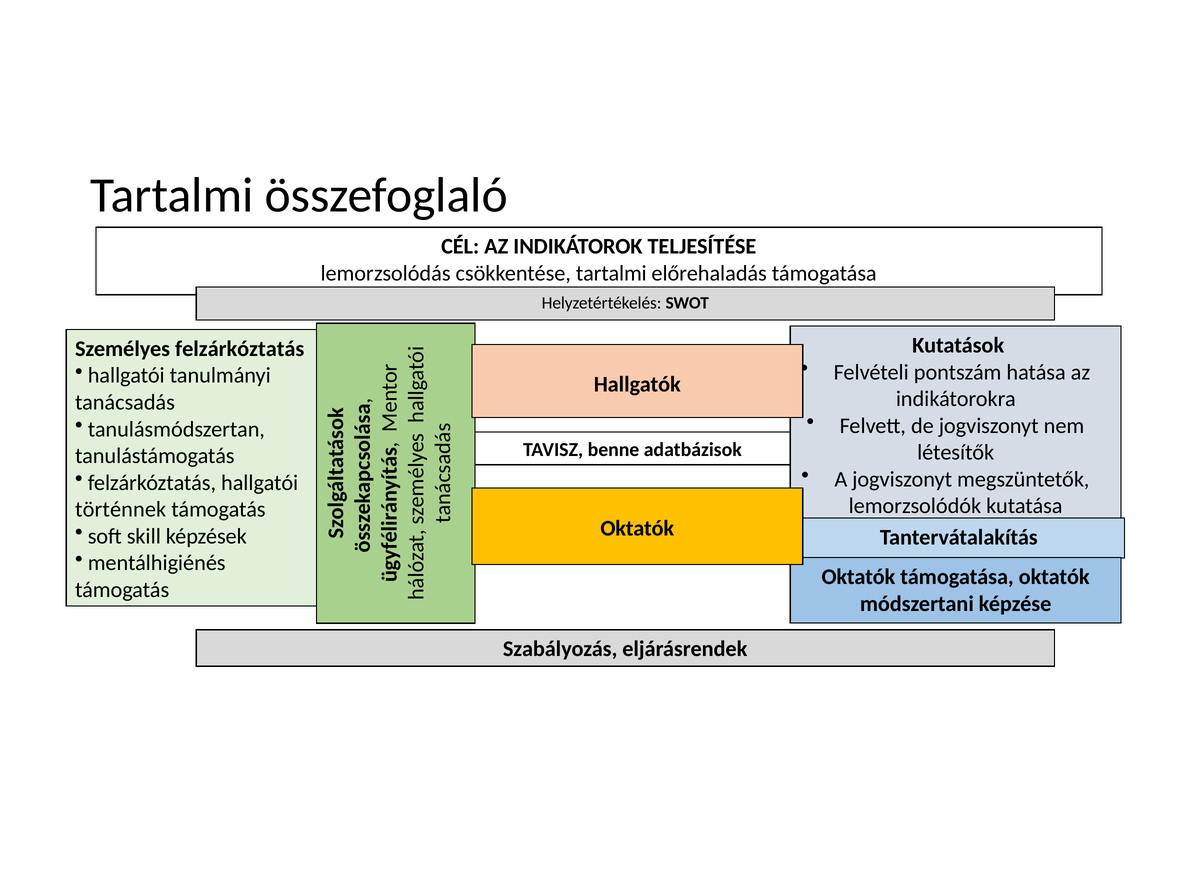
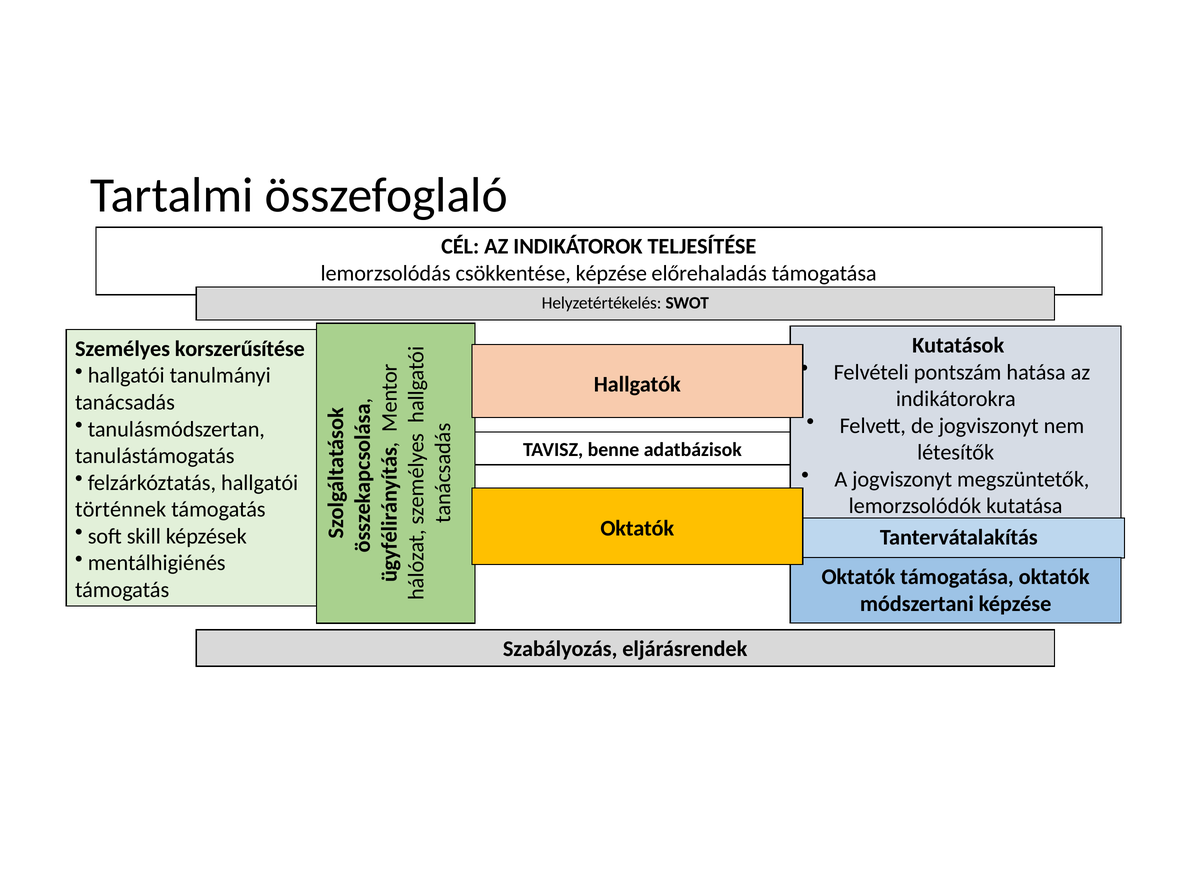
csökkentése tartalmi: tartalmi -> képzése
Személyes felzárkóztatás: felzárkóztatás -> korszerűsítése
